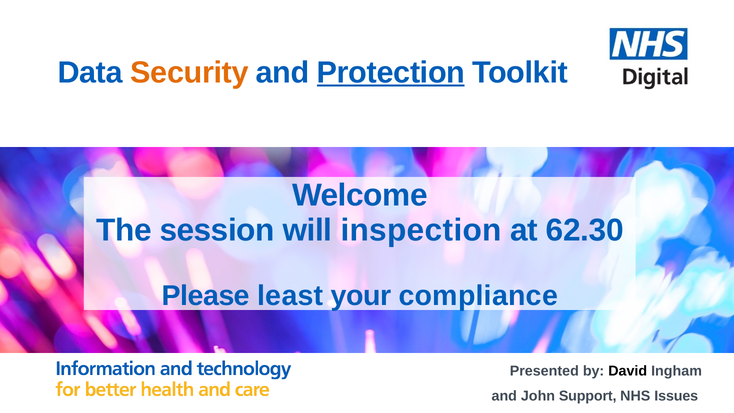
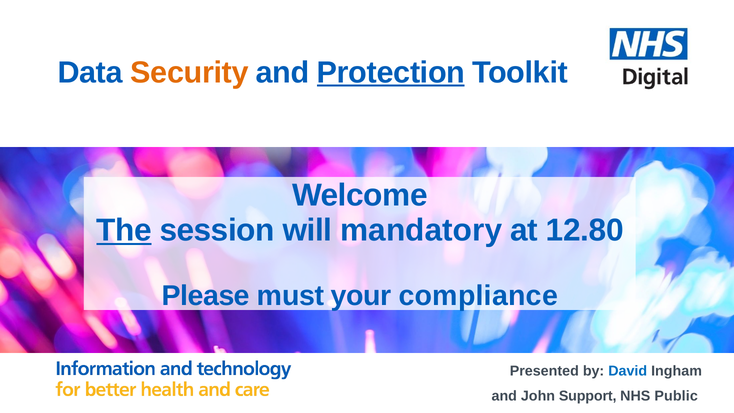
The underline: none -> present
inspection: inspection -> mandatory
62.30: 62.30 -> 12.80
least: least -> must
David colour: black -> blue
Issues: Issues -> Public
